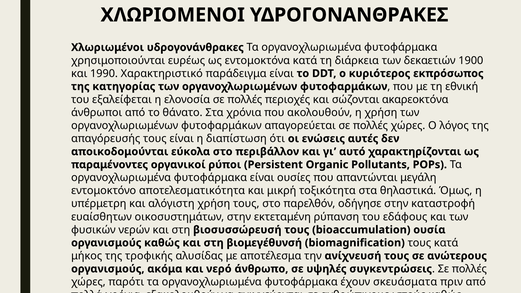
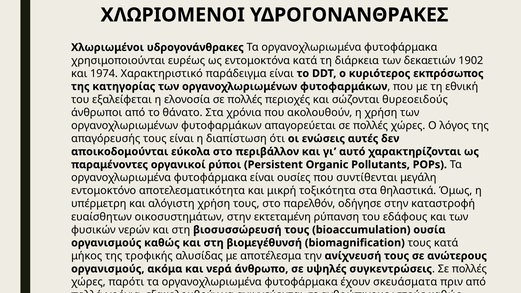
1900: 1900 -> 1902
1990: 1990 -> 1974
ακαρεοκτόνα: ακαρεοκτόνα -> θυρεοειδούς
απαντώνται: απαντώνται -> συντίθενται
νερό: νερό -> νερά
